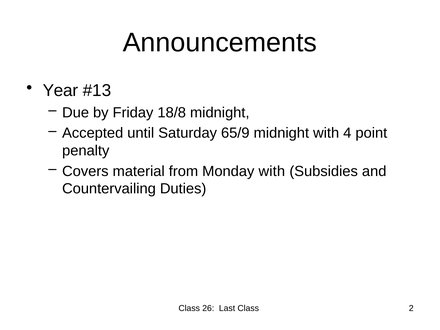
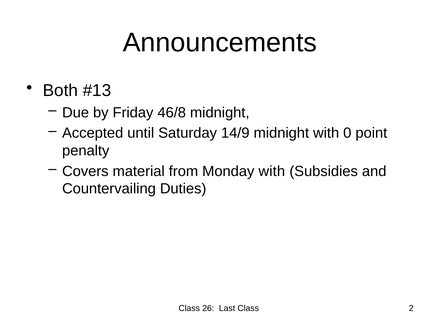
Year: Year -> Both
18/8: 18/8 -> 46/8
65/9: 65/9 -> 14/9
4: 4 -> 0
